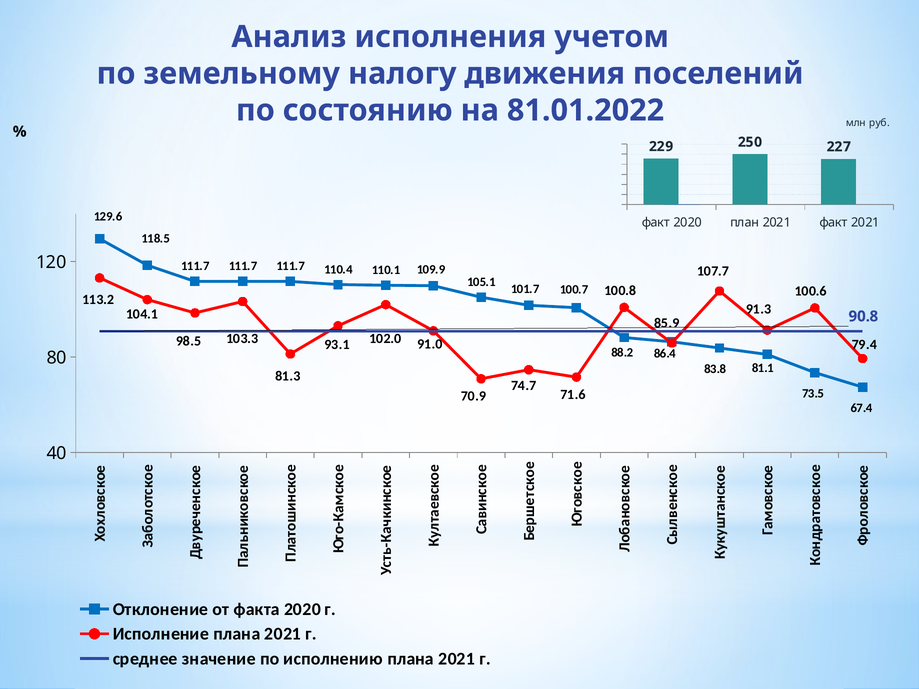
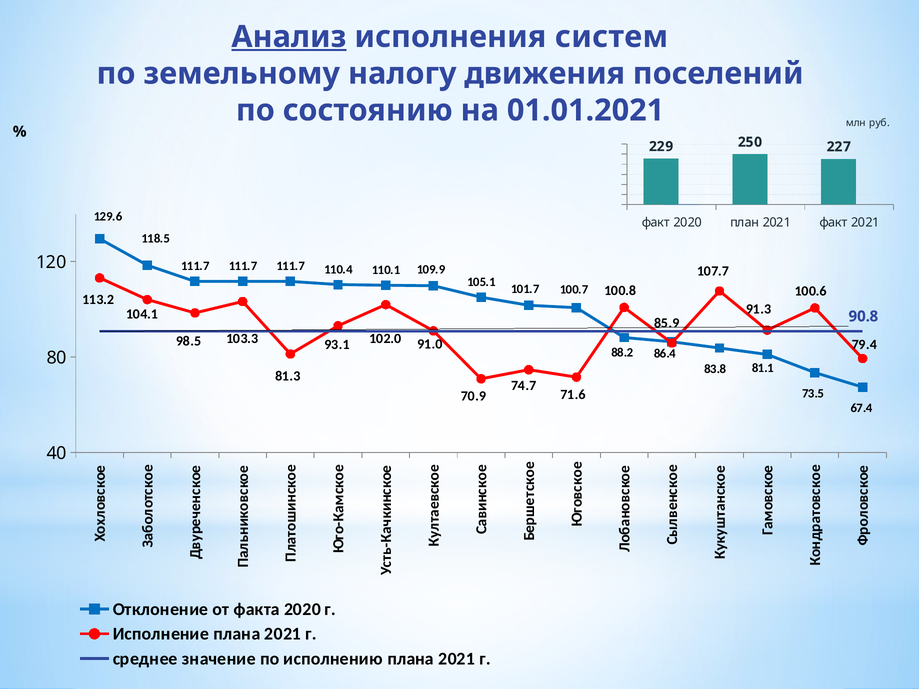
Анализ underline: none -> present
учетом: учетом -> систем
81.01.2022: 81.01.2022 -> 01.01.2021
